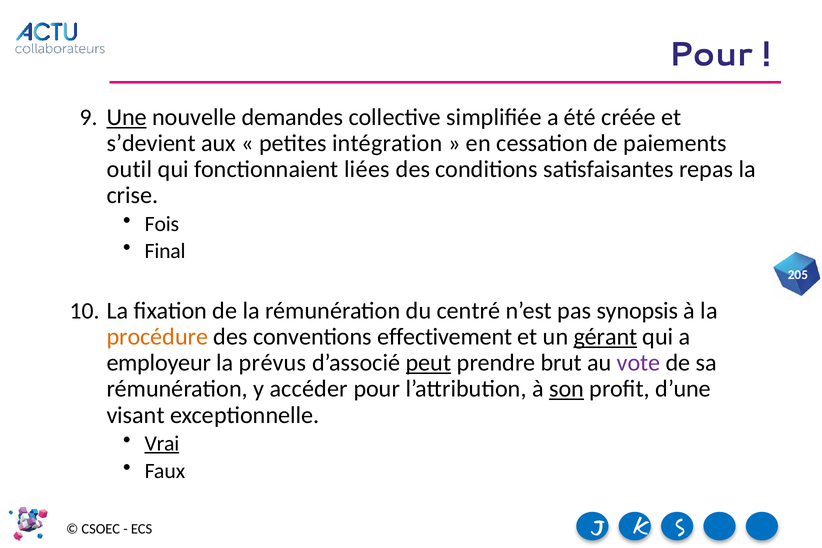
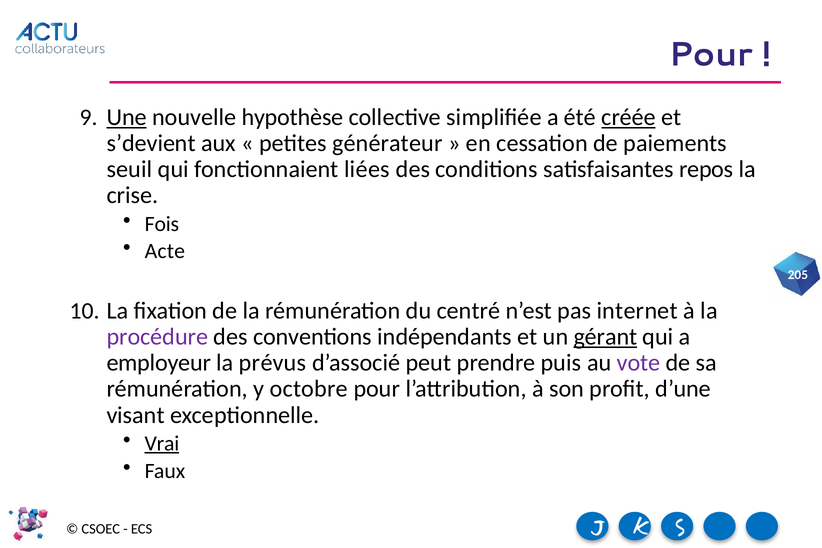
demandes: demandes -> hypothèse
créée underline: none -> present
intégration: intégration -> générateur
outil: outil -> seuil
repas: repas -> repos
Final: Final -> Acte
synopsis: synopsis -> internet
procédure colour: orange -> purple
effectivement: effectivement -> indépendants
peut underline: present -> none
brut: brut -> puis
accéder: accéder -> octobre
son underline: present -> none
